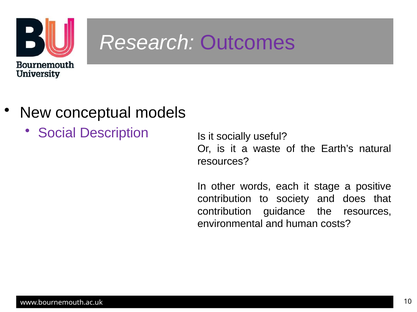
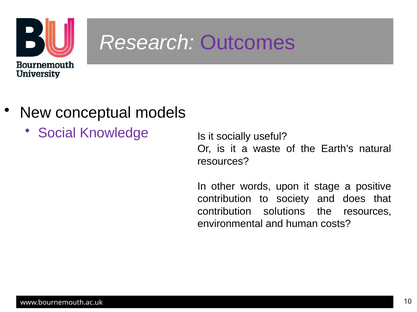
Description: Description -> Knowledge
each: each -> upon
guidance: guidance -> solutions
